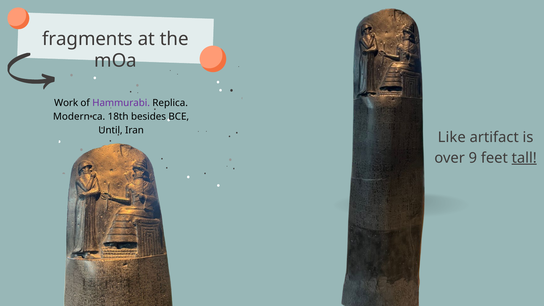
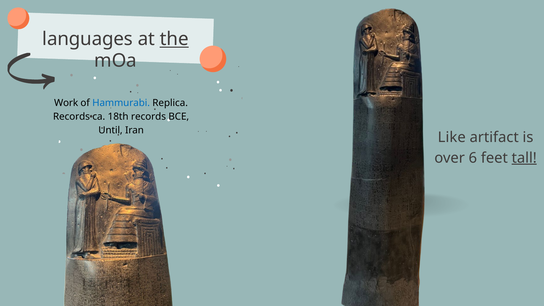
fragments: fragments -> languages
the underline: none -> present
Hammurabi colour: purple -> blue
Modern at (71, 117): Modern -> Records
18th besides: besides -> records
9: 9 -> 6
